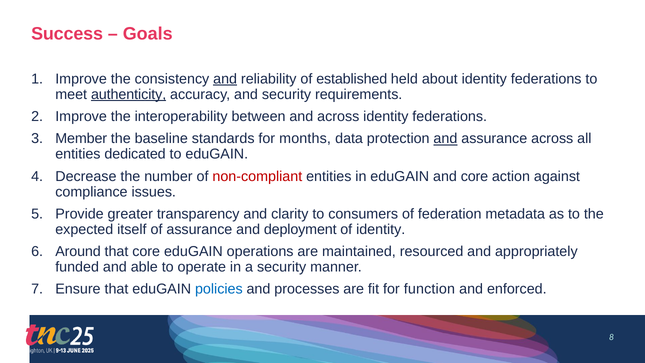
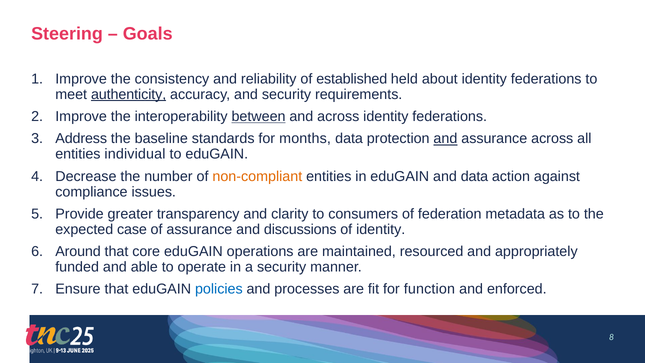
Success: Success -> Steering
and at (225, 79) underline: present -> none
between underline: none -> present
Member: Member -> Address
dedicated: dedicated -> individual
non-compliant colour: red -> orange
and core: core -> data
itself: itself -> case
deployment: deployment -> discussions
